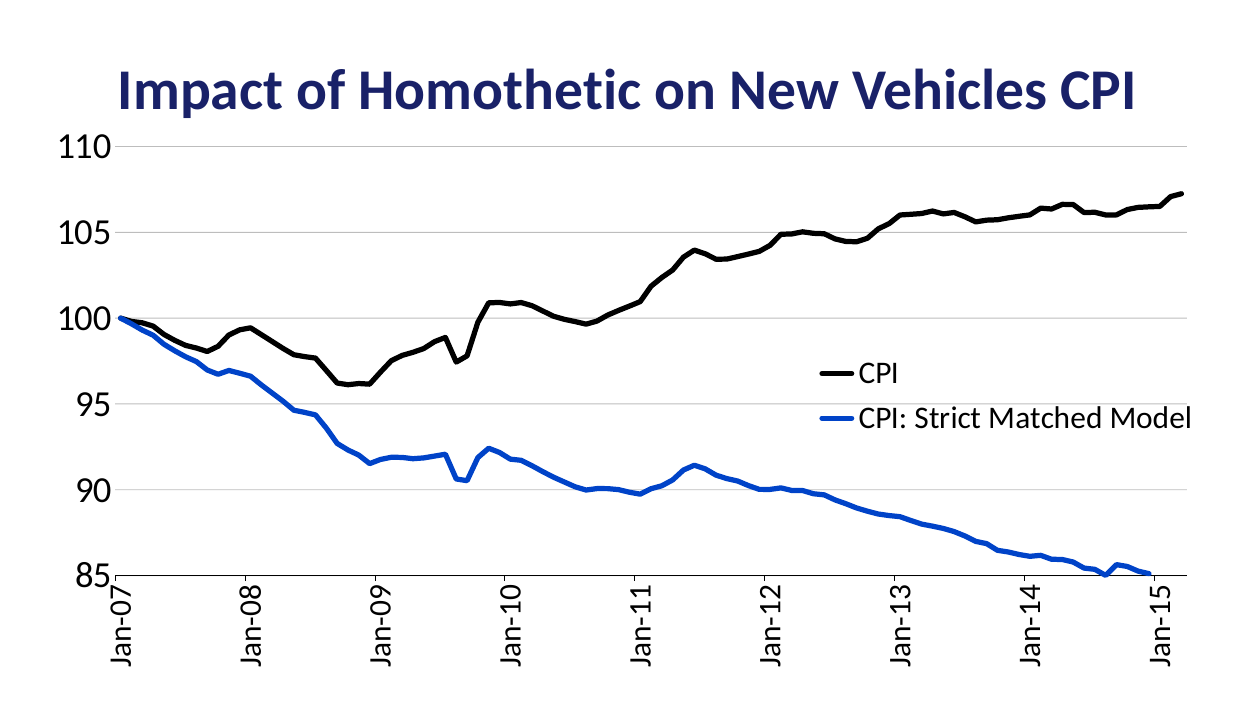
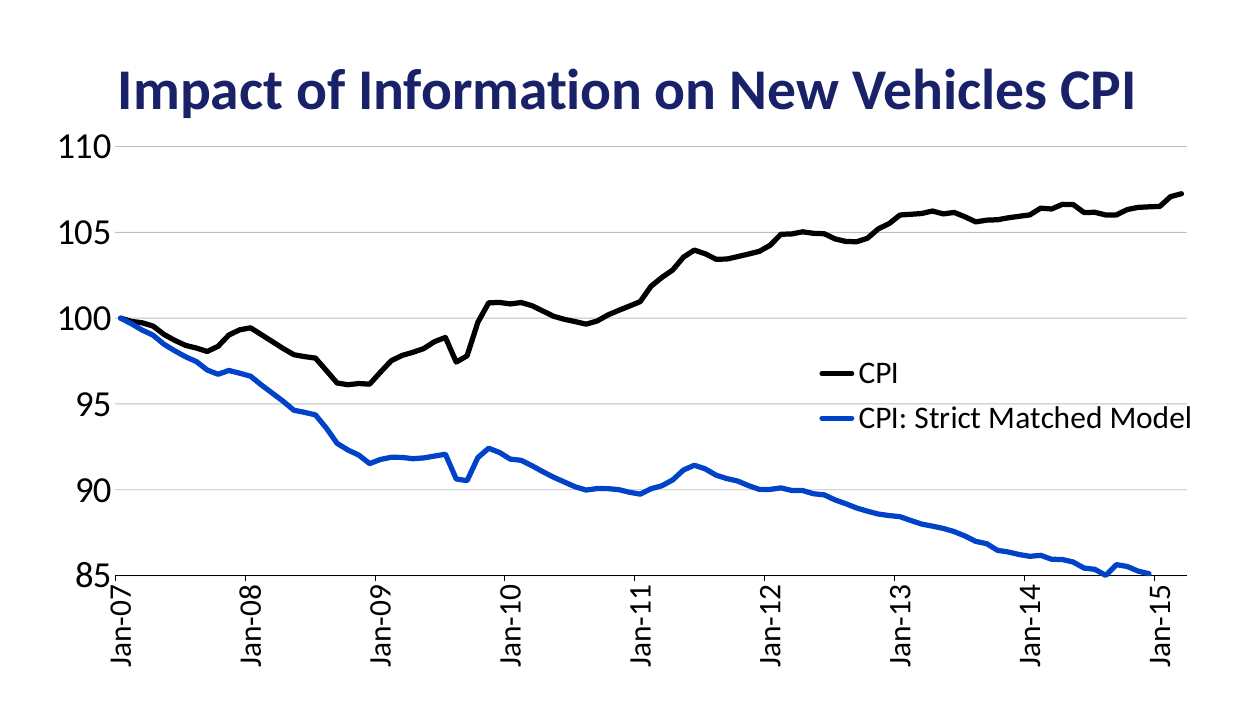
Homothetic: Homothetic -> Information
